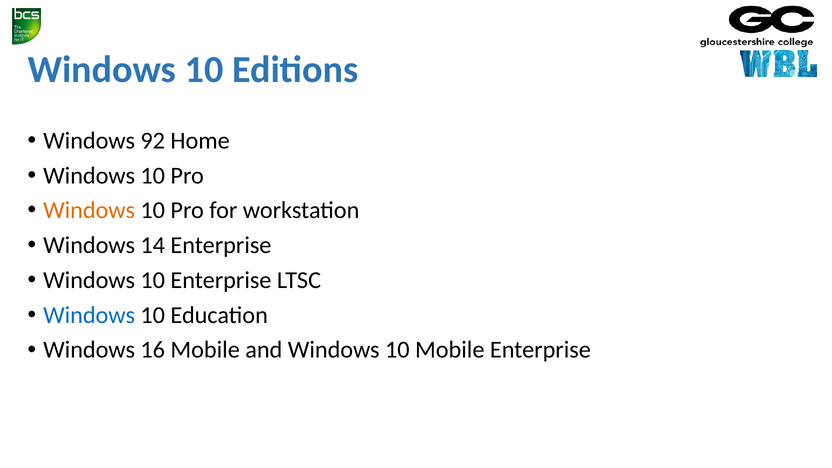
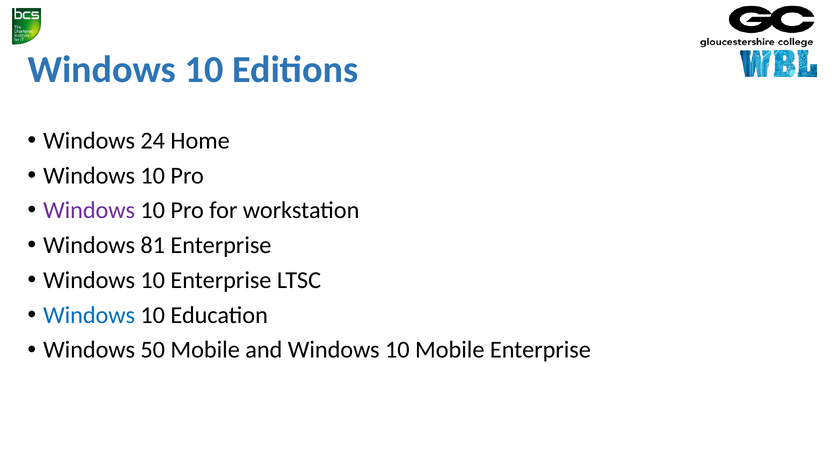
92: 92 -> 24
Windows at (89, 210) colour: orange -> purple
14: 14 -> 81
16: 16 -> 50
